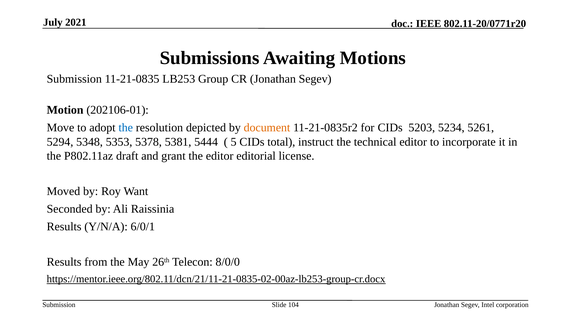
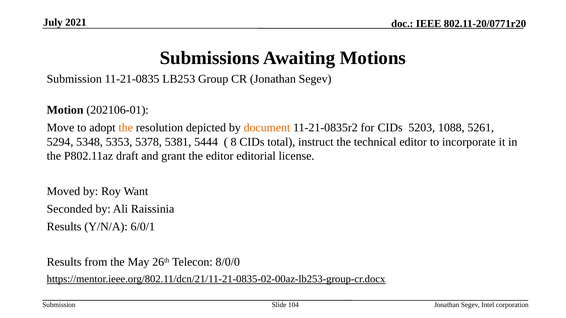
the at (126, 128) colour: blue -> orange
5234: 5234 -> 1088
5: 5 -> 8
